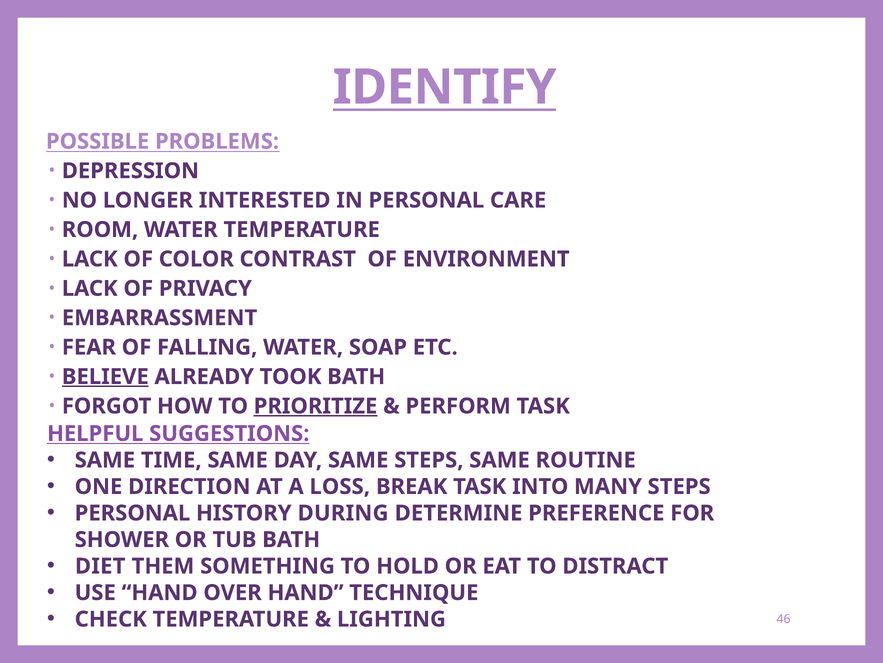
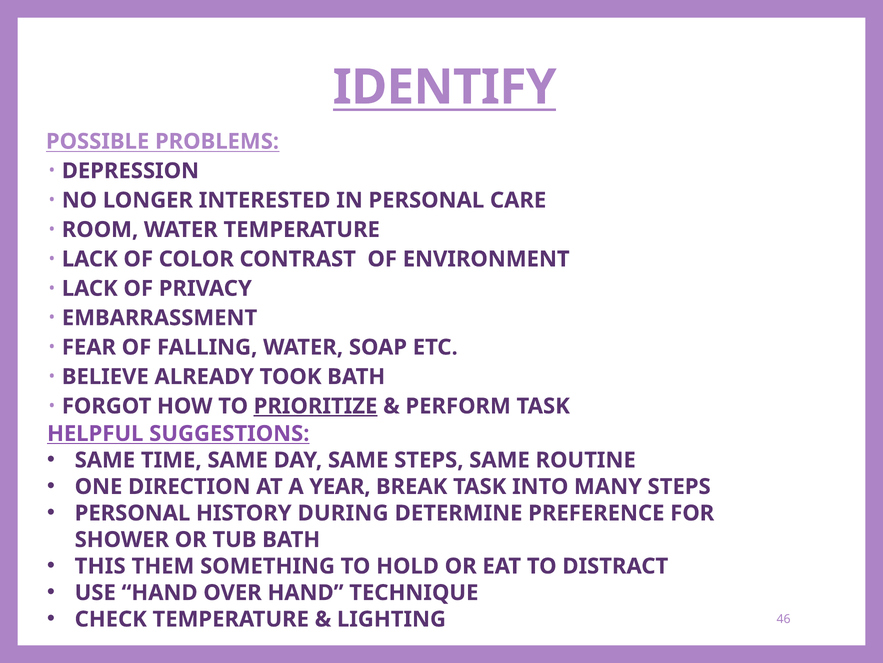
BELIEVE underline: present -> none
LOSS: LOSS -> YEAR
DIET: DIET -> THIS
